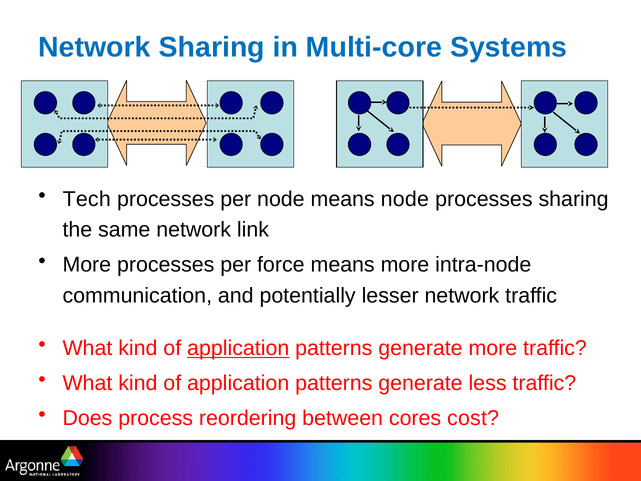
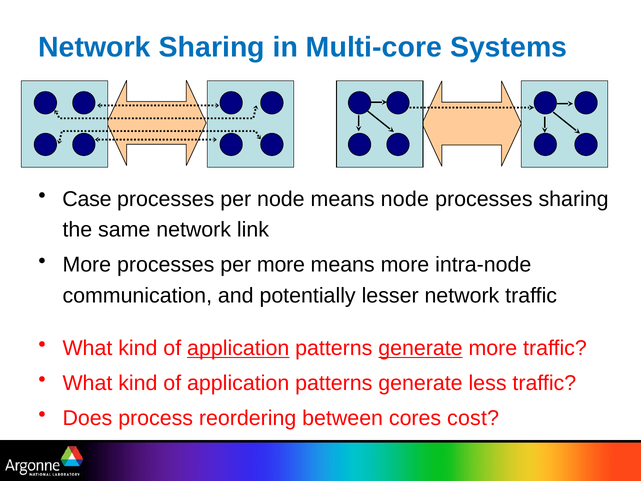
Tech: Tech -> Case
per force: force -> more
generate at (420, 348) underline: none -> present
